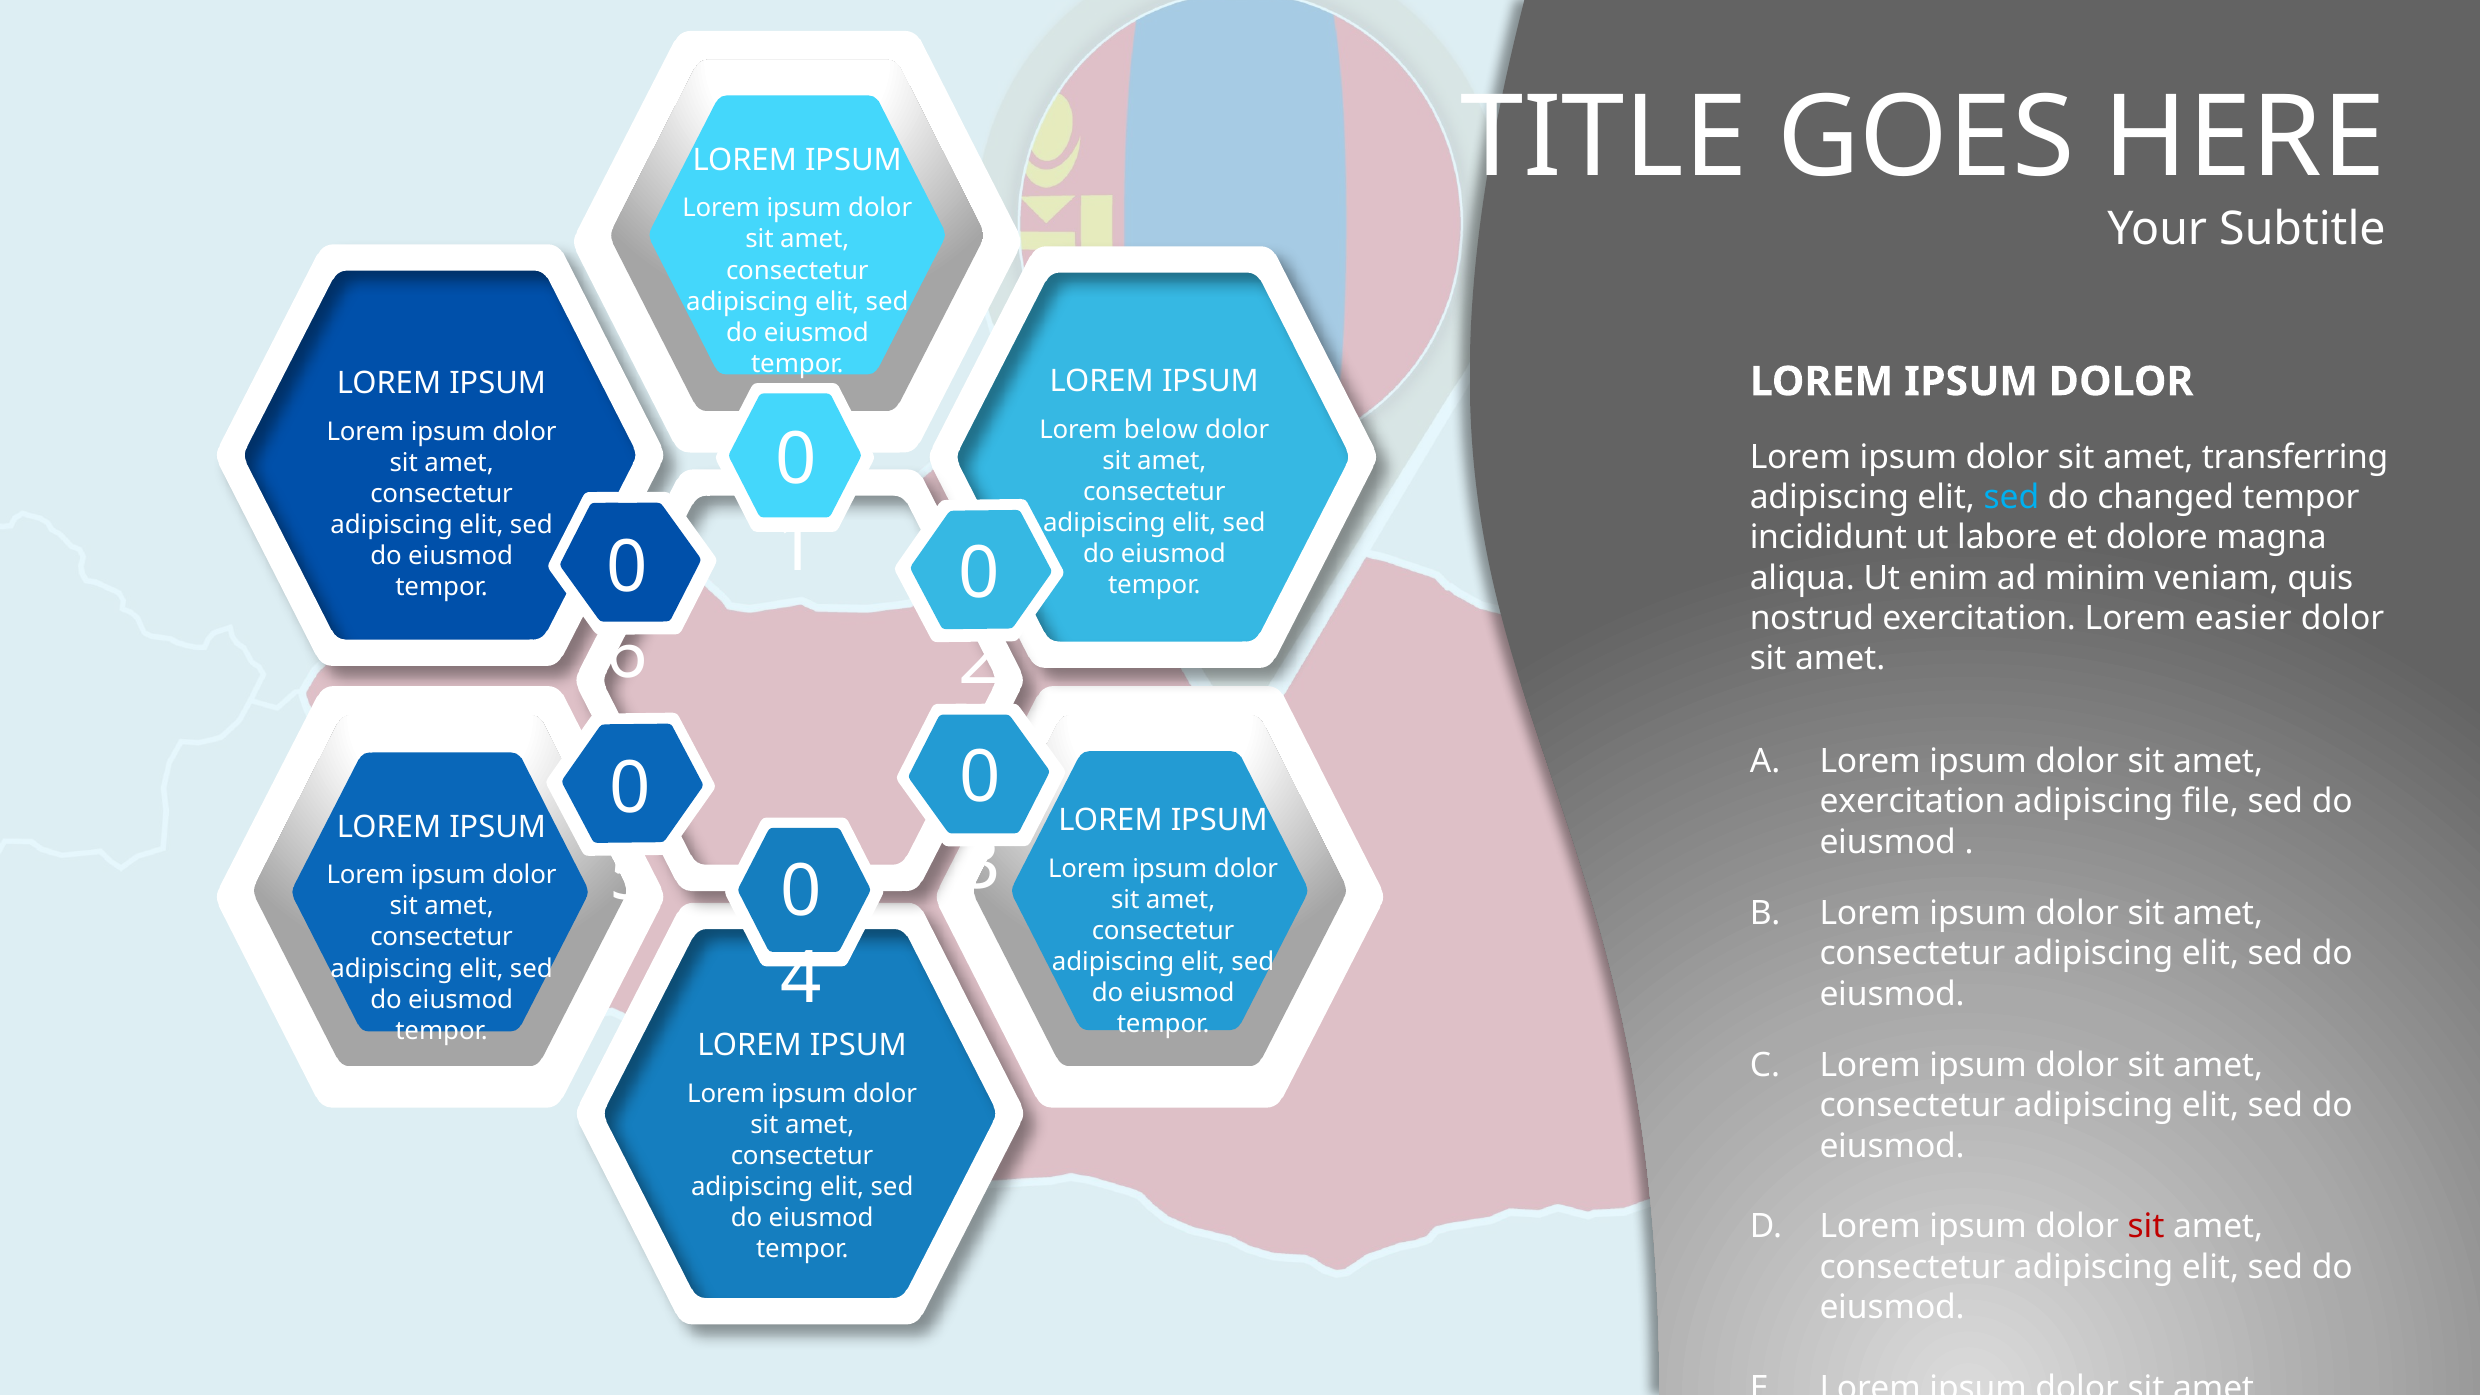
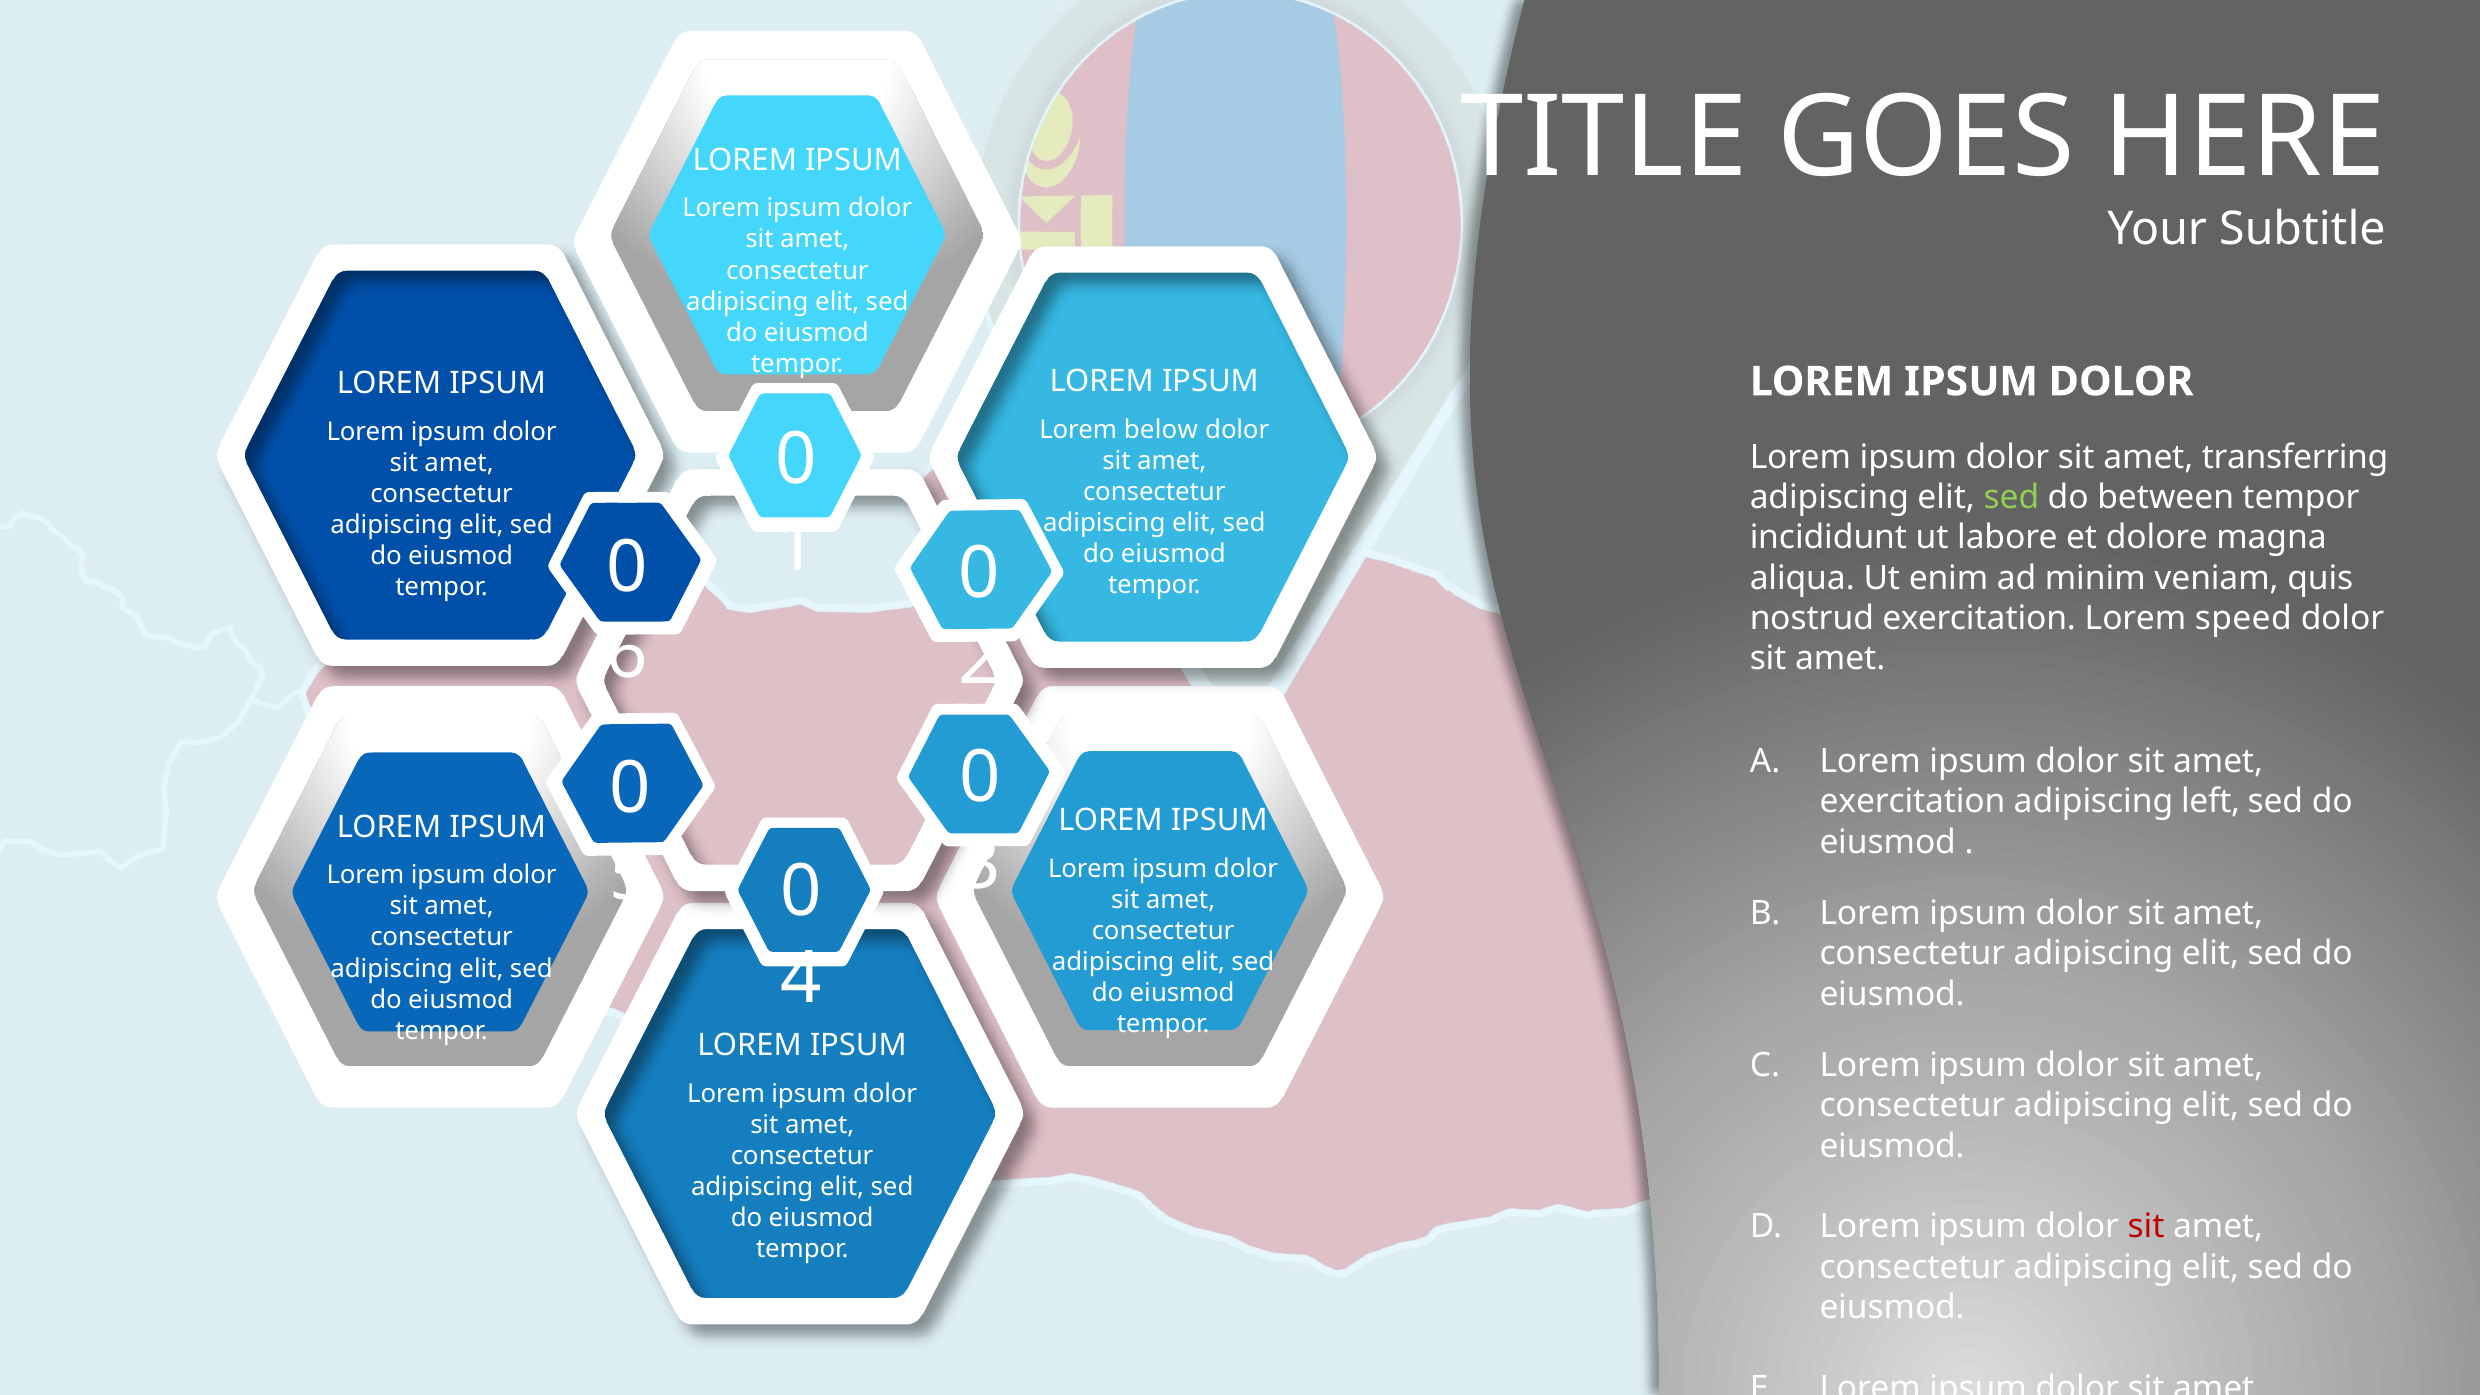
sed at (2011, 497) colour: light blue -> light green
changed: changed -> between
easier: easier -> speed
file: file -> left
